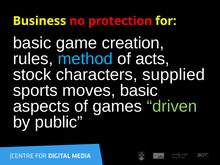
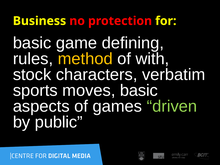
creation: creation -> defining
method colour: light blue -> yellow
acts: acts -> with
supplied: supplied -> verbatim
